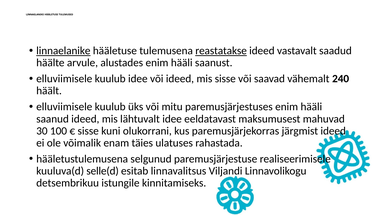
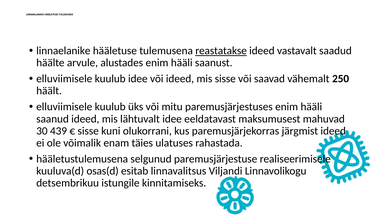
linnaelanike at (63, 51) underline: present -> none
240: 240 -> 250
100: 100 -> 439
selle(d: selle(d -> osas(d
